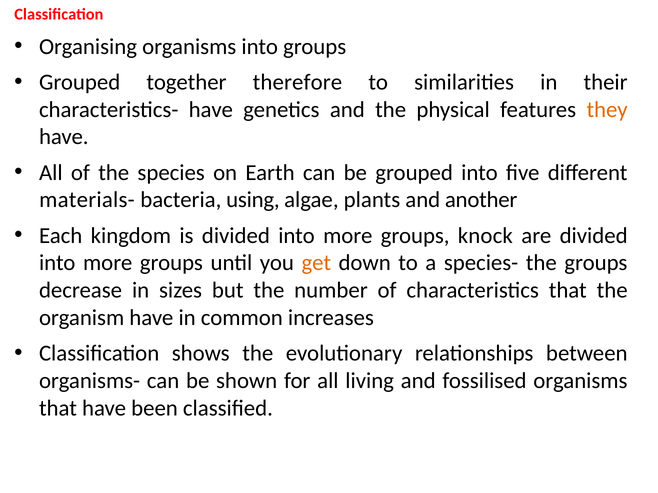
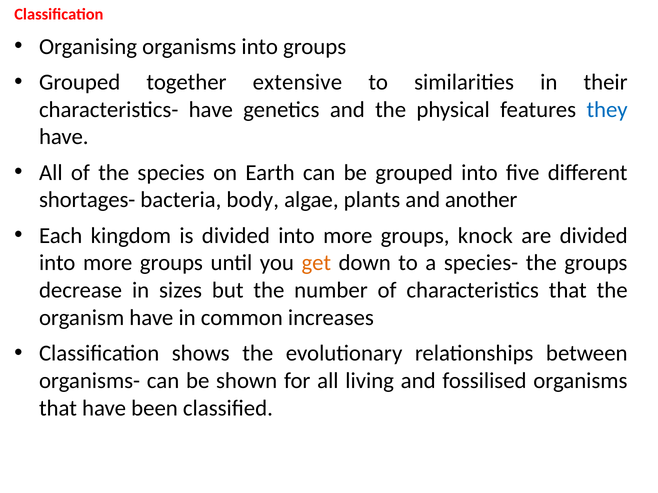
therefore: therefore -> extensive
they colour: orange -> blue
materials-: materials- -> shortages-
using: using -> body
